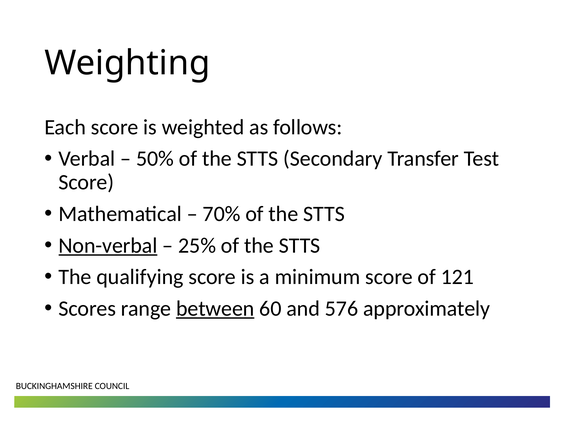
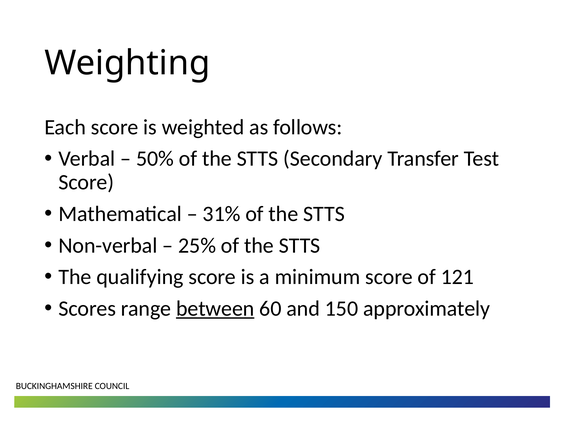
70%: 70% -> 31%
Non-verbal underline: present -> none
576: 576 -> 150
